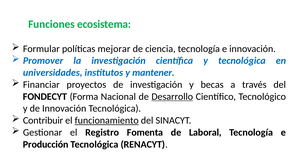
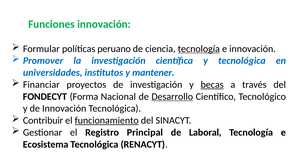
ecosistema at (104, 24): ecosistema -> innovación
mejorar: mejorar -> peruano
tecnología at (199, 49) underline: none -> present
becas underline: none -> present
Fomenta: Fomenta -> Principal
Producción: Producción -> Ecosistema
